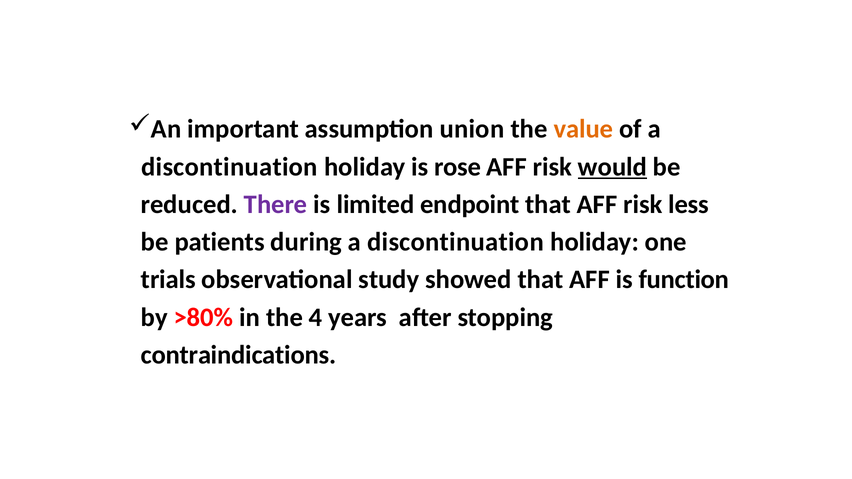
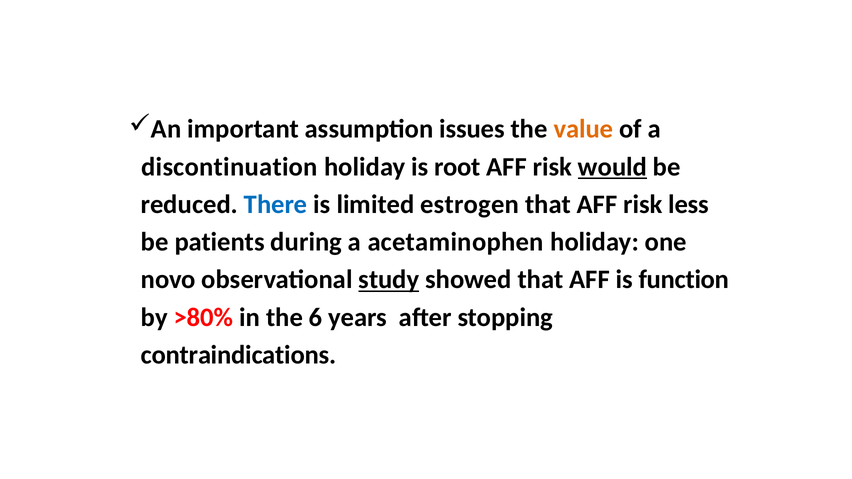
union: union -> issues
rose: rose -> root
There colour: purple -> blue
endpoint: endpoint -> estrogen
during a discontinuation: discontinuation -> acetaminophen
trials: trials -> novo
study underline: none -> present
4: 4 -> 6
